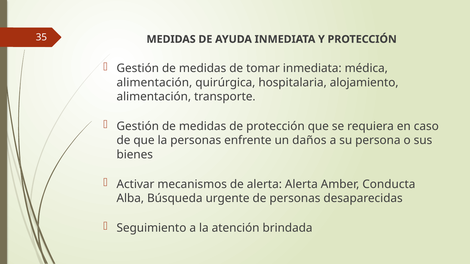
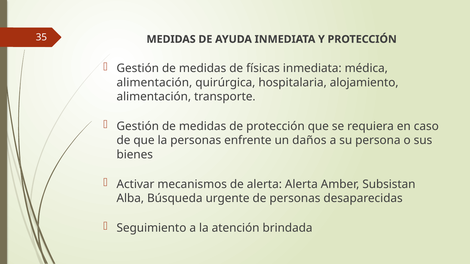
tomar: tomar -> físicas
Conducta: Conducta -> Subsistan
